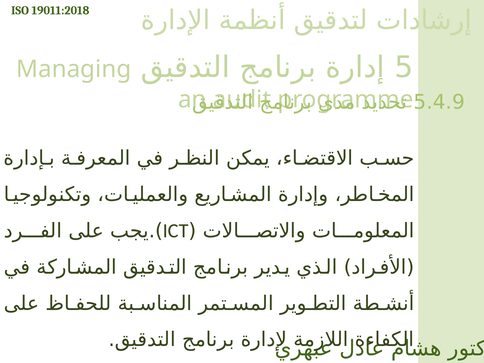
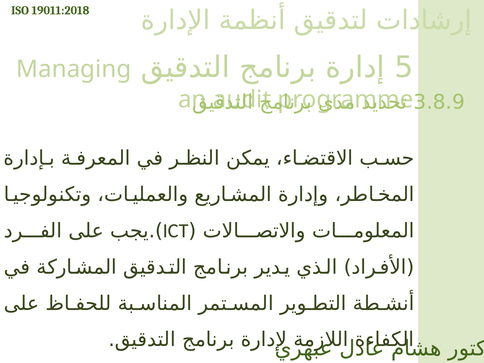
5.4.9: 5.4.9 -> 3.8.9
